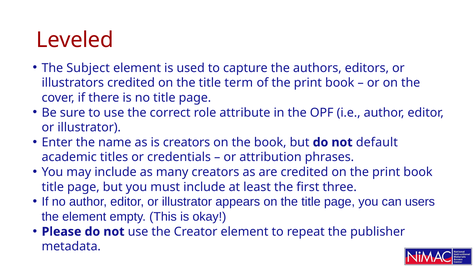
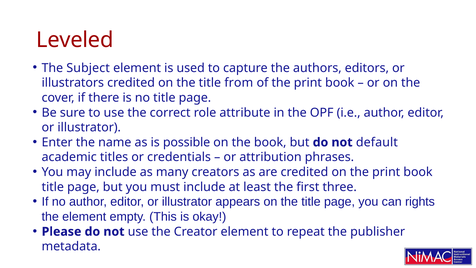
term: term -> from
is creators: creators -> possible
users: users -> rights
